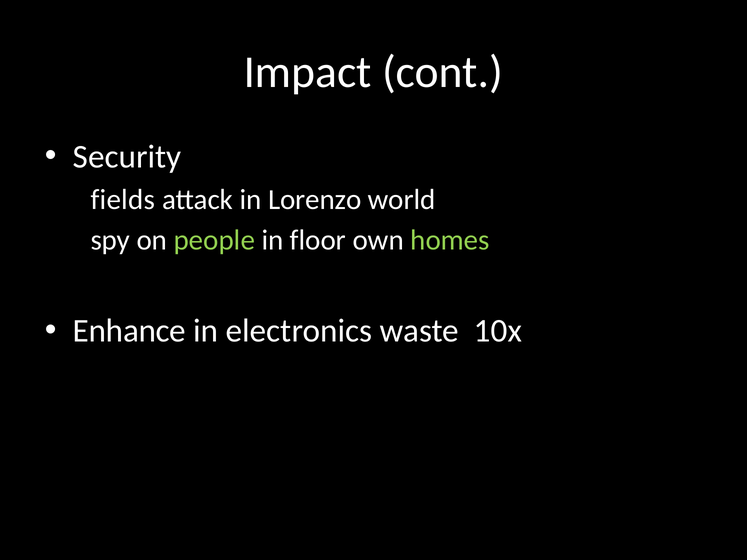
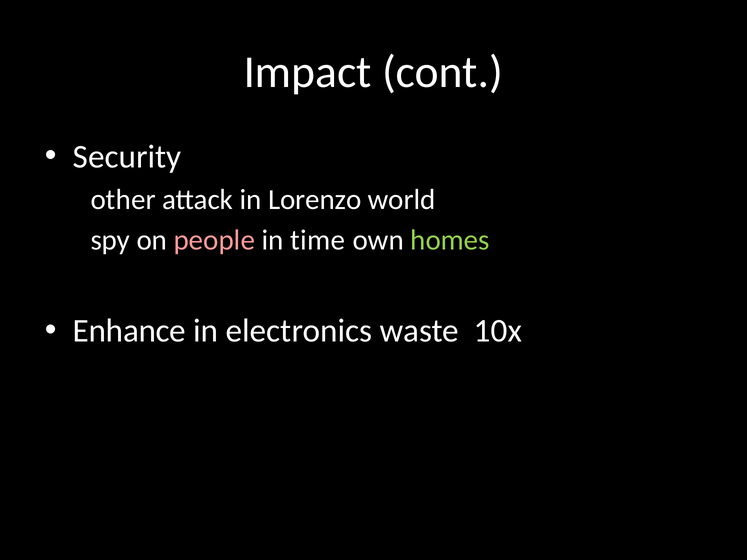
fields: fields -> other
people colour: light green -> pink
floor: floor -> time
